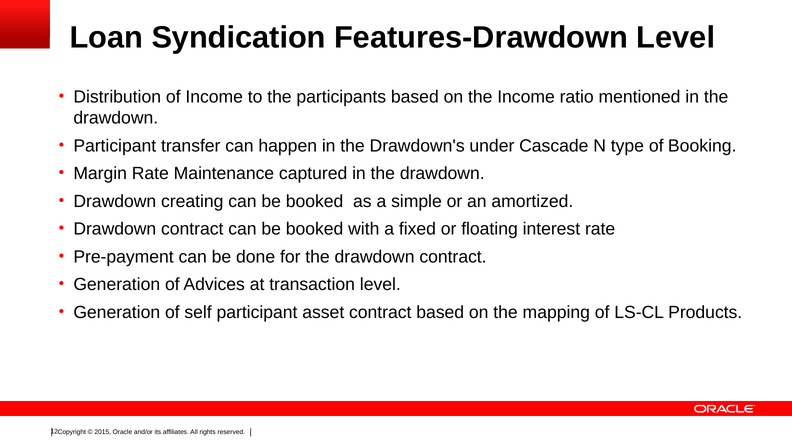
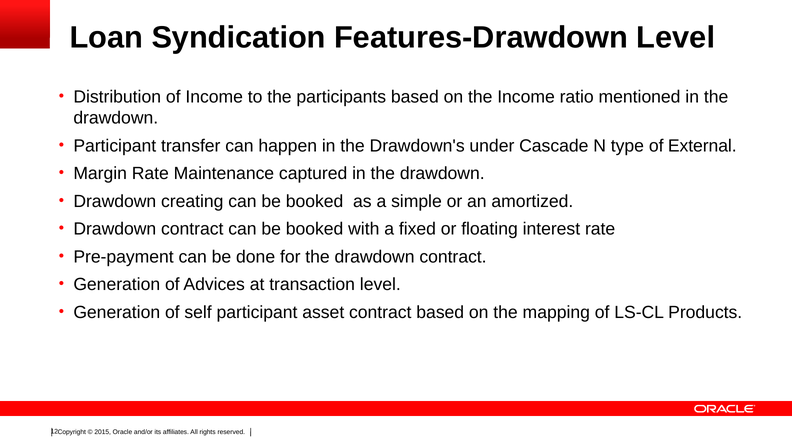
Booking: Booking -> External
